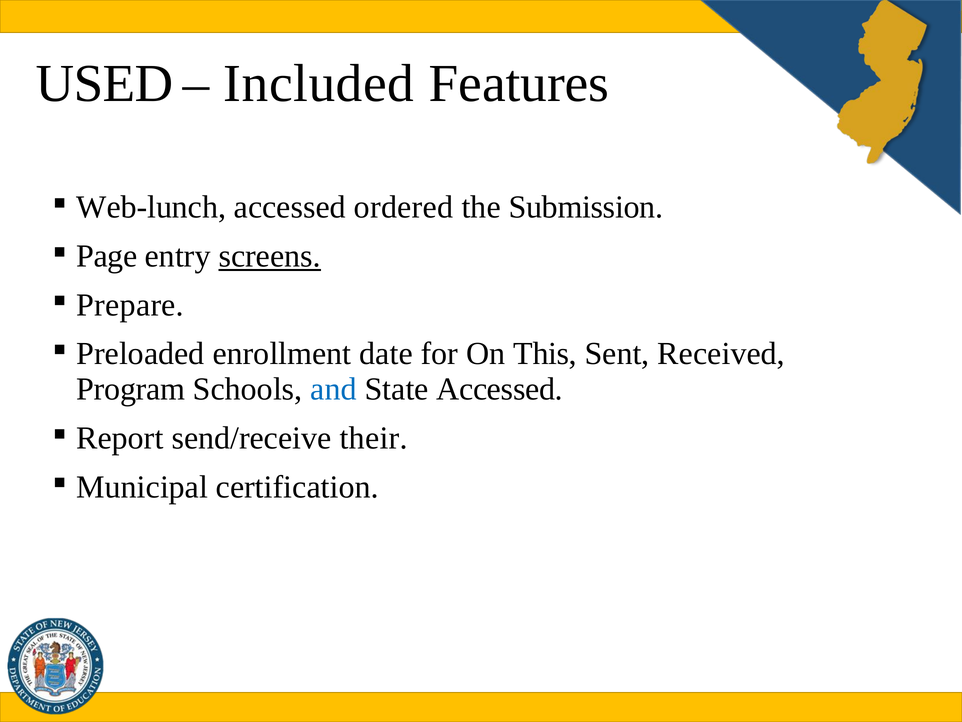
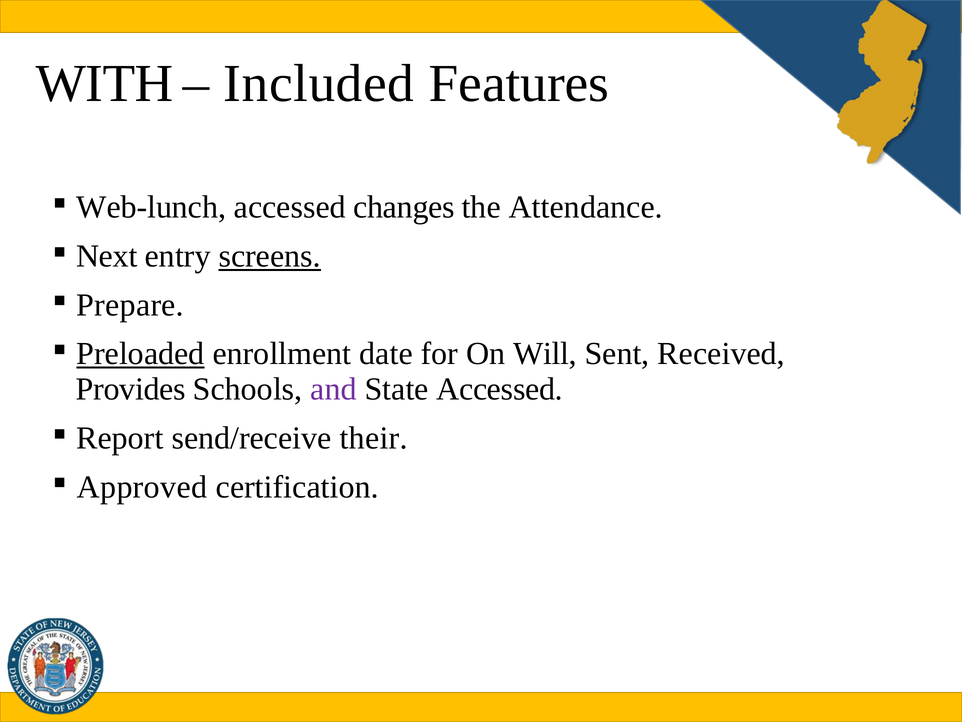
USED: USED -> WITH
ordered: ordered -> changes
Submission: Submission -> Attendance
Page: Page -> Next
Preloaded underline: none -> present
This: This -> Will
Program: Program -> Provides
and colour: blue -> purple
Municipal: Municipal -> Approved
